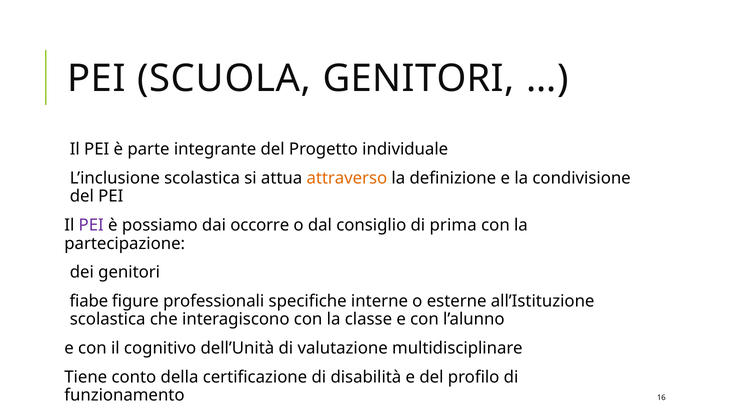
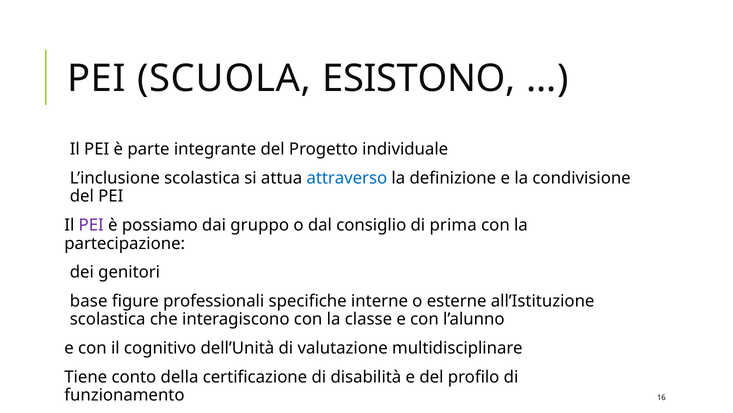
SCUOLA GENITORI: GENITORI -> ESISTONO
attraverso colour: orange -> blue
occorre: occorre -> gruppo
fiabe: fiabe -> base
